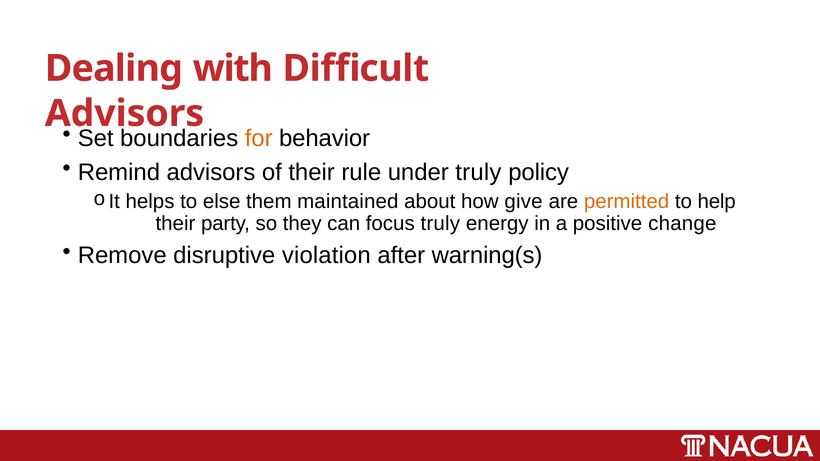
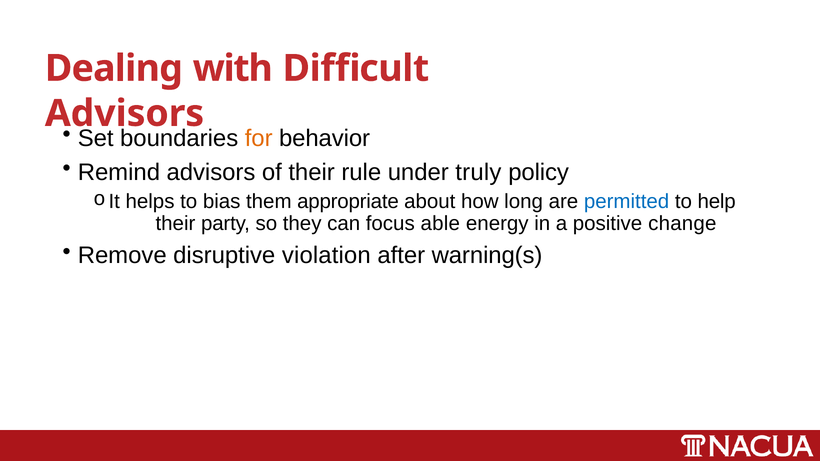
else: else -> bias
maintained: maintained -> appropriate
give: give -> long
permitted colour: orange -> blue
focus truly: truly -> able
